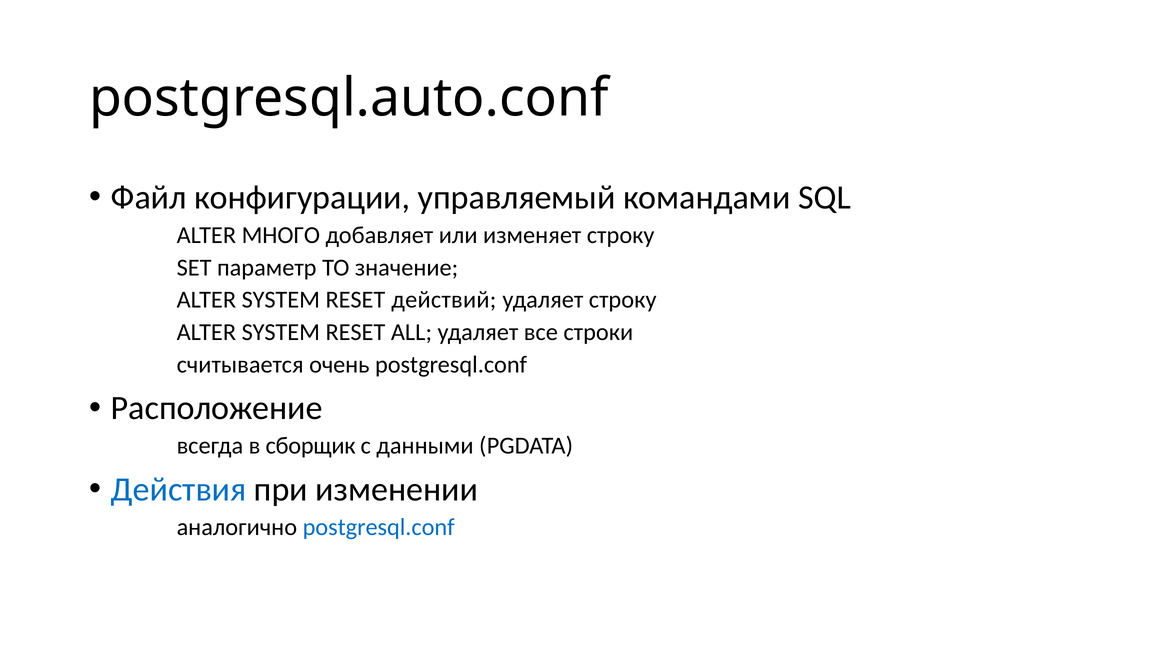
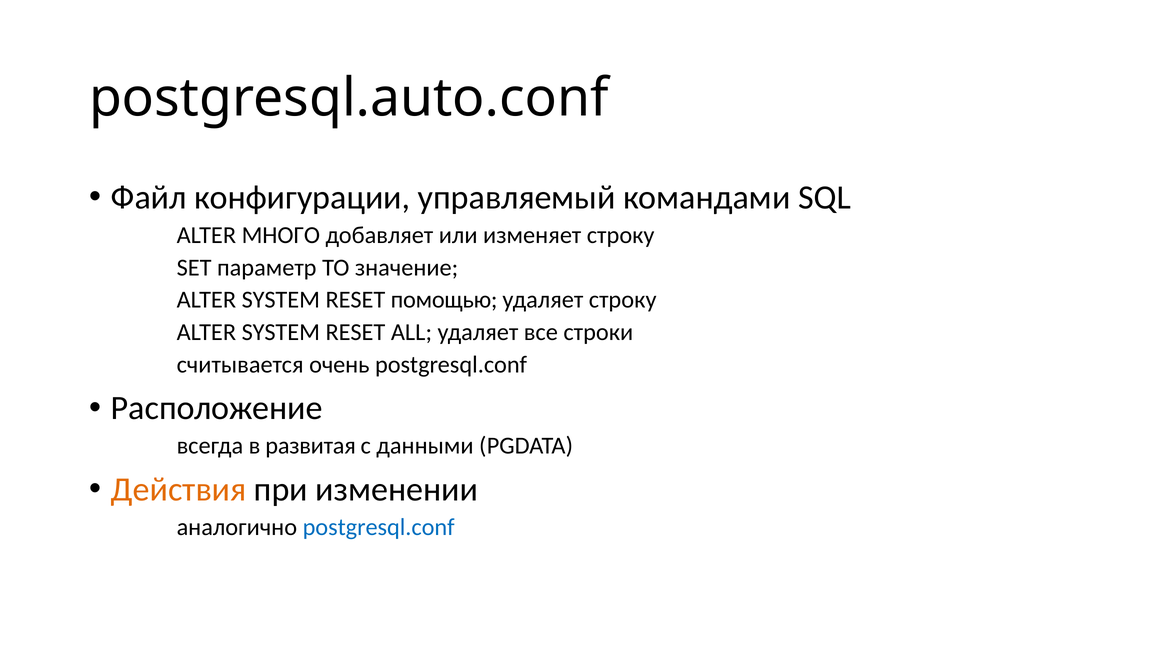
действий: действий -> помощью
сборщик: сборщик -> развитая
Действия colour: blue -> orange
